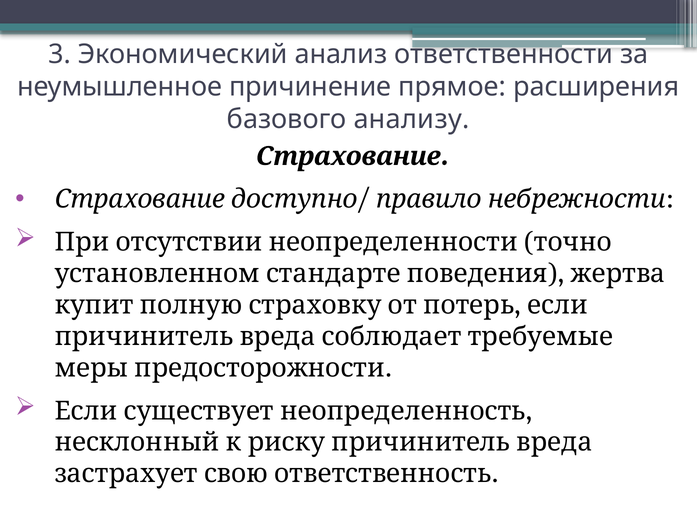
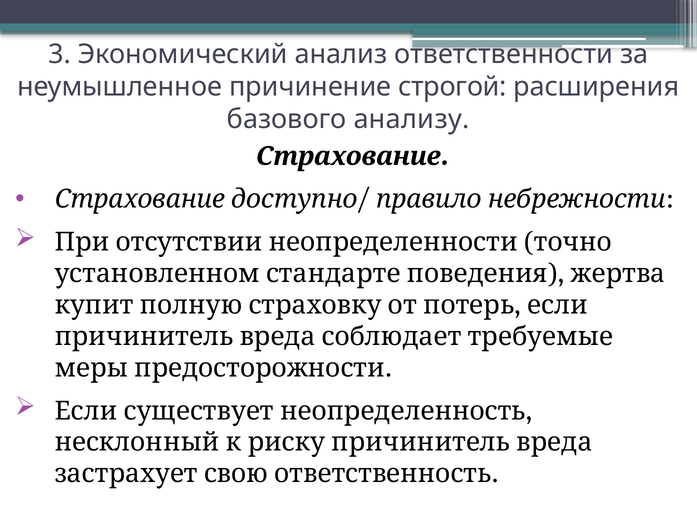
прямое: прямое -> строгой
